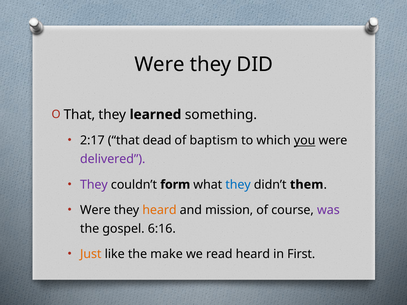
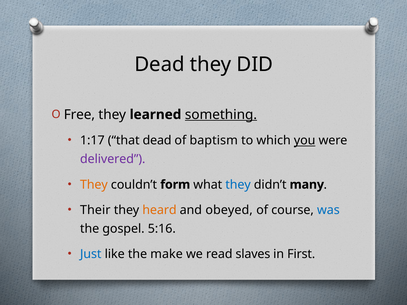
Were at (159, 65): Were -> Dead
That at (79, 115): That -> Free
something underline: none -> present
2:17: 2:17 -> 1:17
They at (94, 185) colour: purple -> orange
them: them -> many
Were at (95, 210): Were -> Their
mission: mission -> obeyed
was colour: purple -> blue
6:16: 6:16 -> 5:16
Just colour: orange -> blue
read heard: heard -> slaves
